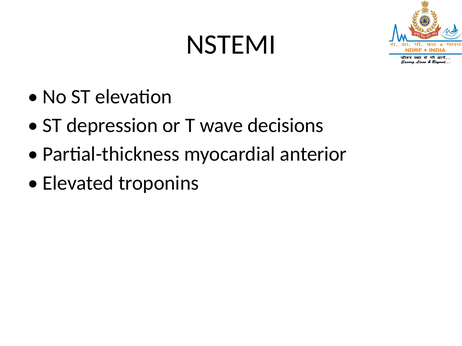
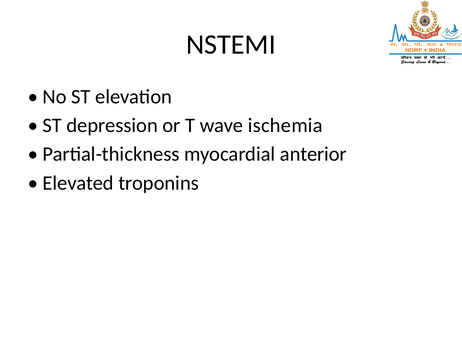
decisions: decisions -> ischemia
